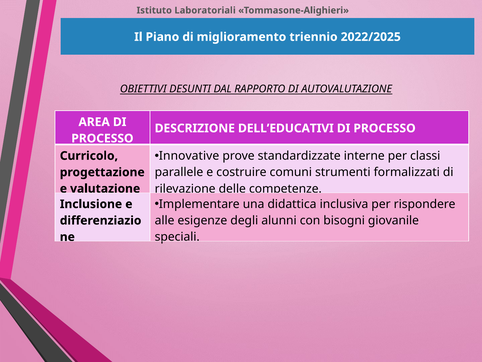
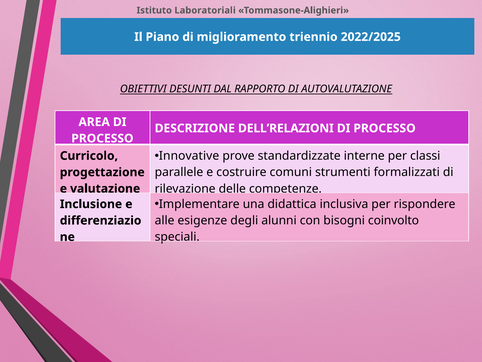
DELL’EDUCATIVI: DELL’EDUCATIVI -> DELL’RELAZIONI
giovanile: giovanile -> coinvolto
